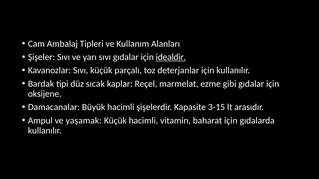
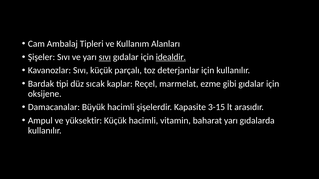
sıvı at (105, 57) underline: none -> present
yaşamak: yaşamak -> yüksektir
baharat için: için -> yarı
